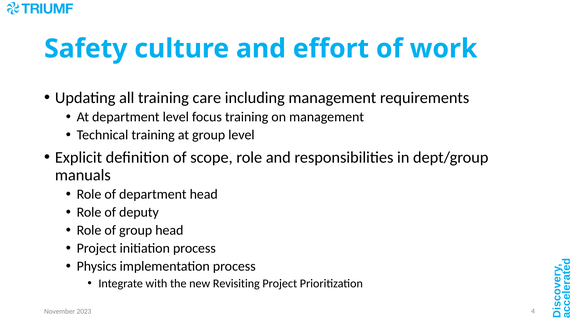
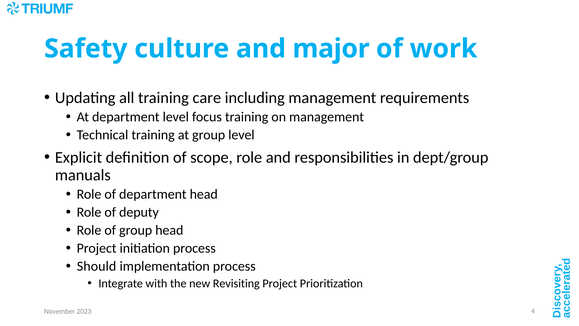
effort: effort -> major
Physics: Physics -> Should
